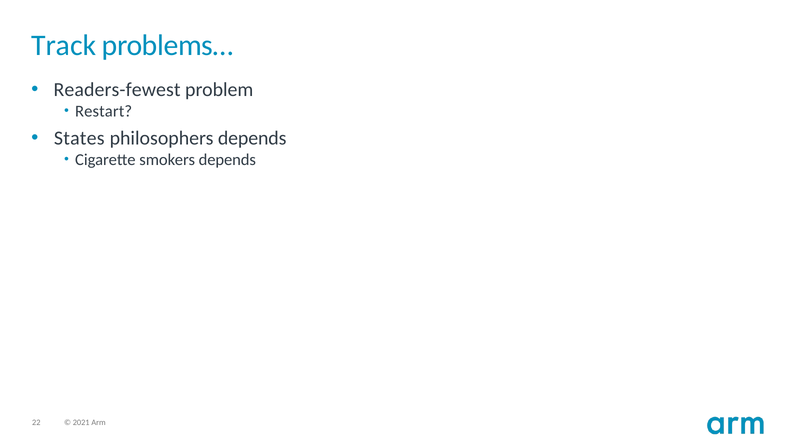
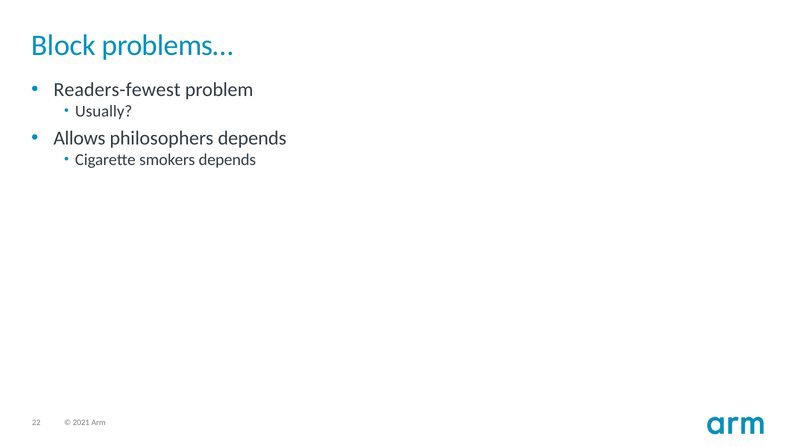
Track: Track -> Block
Restart: Restart -> Usually
States: States -> Allows
